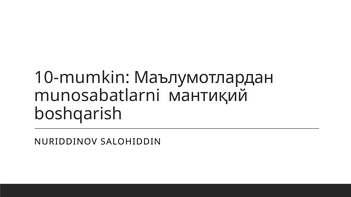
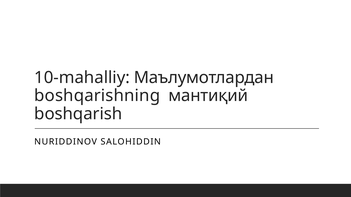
10-mumkin: 10-mumkin -> 10-mahalliy
munosabatlarni: munosabatlarni -> boshqarishning
